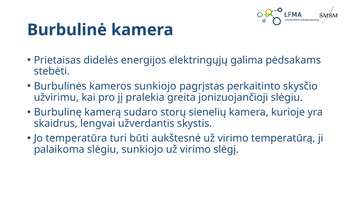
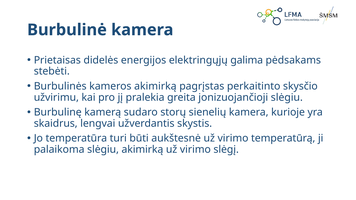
kameros sunkiojo: sunkiojo -> akimirką
slėgiu sunkiojo: sunkiojo -> akimirką
